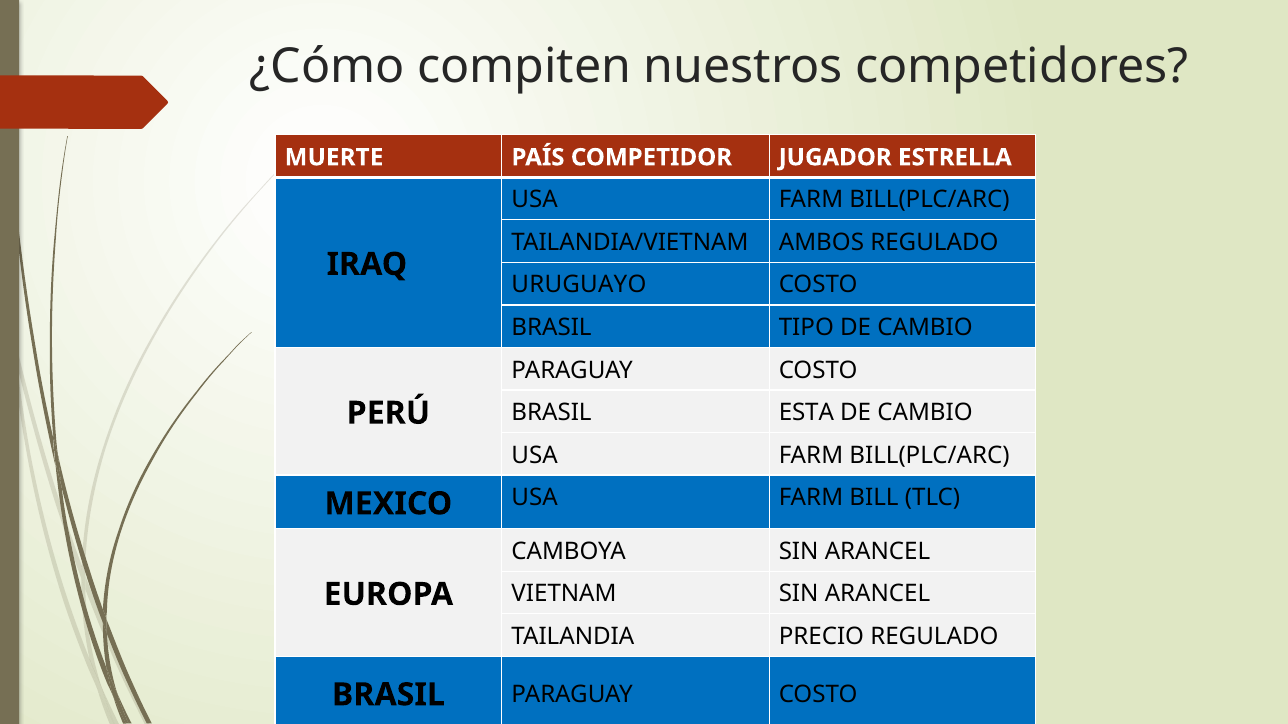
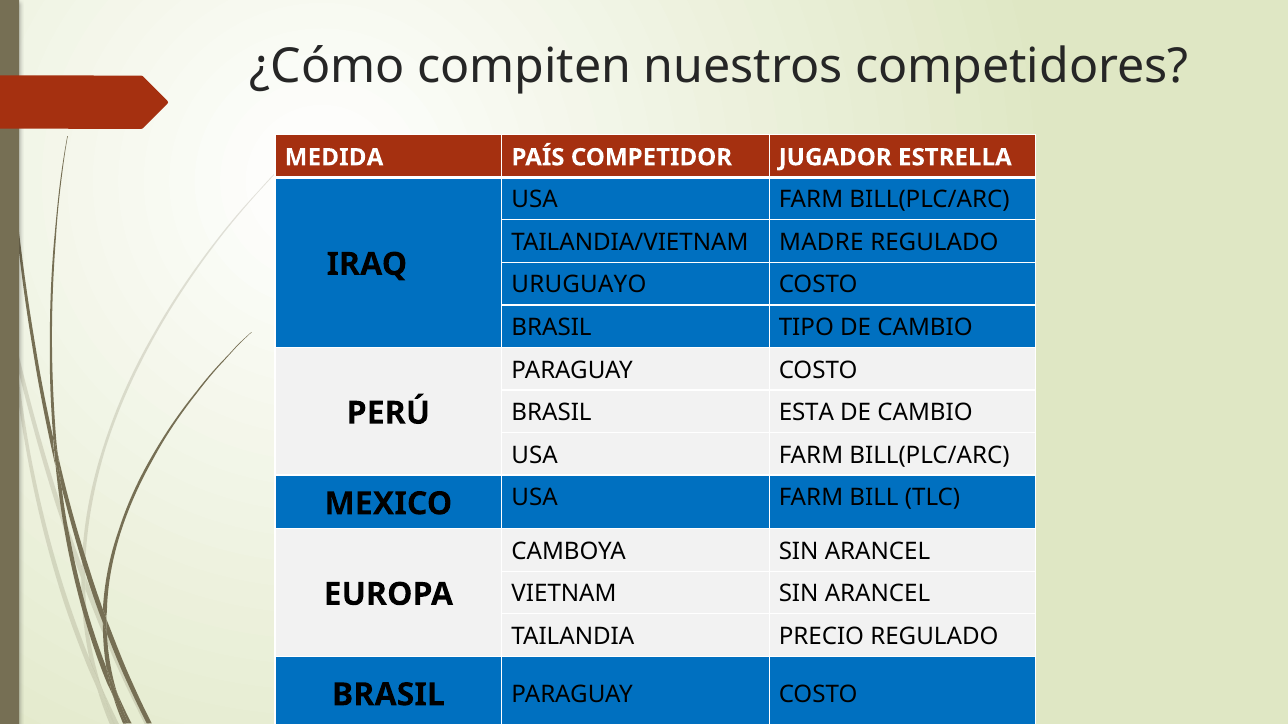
MUERTE: MUERTE -> MEDIDA
AMBOS: AMBOS -> MADRE
